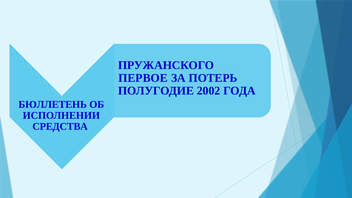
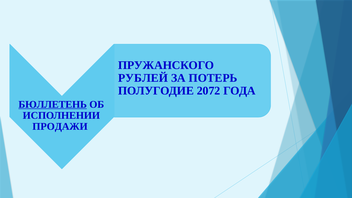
ПЕРВОЕ: ПЕРВОЕ -> РУБЛЕЙ
2002: 2002 -> 2072
БЮЛЛЕТЕНЬ underline: none -> present
СРЕДСТВА: СРЕДСТВА -> ПРОДАЖИ
